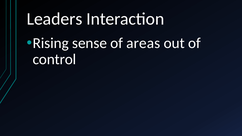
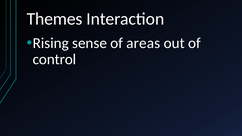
Leaders: Leaders -> Themes
